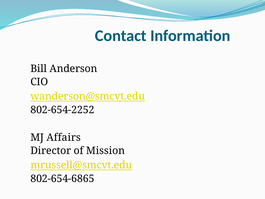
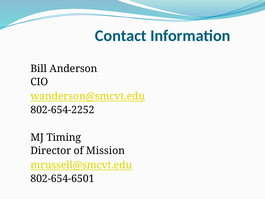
Affairs: Affairs -> Timing
802-654-6865: 802-654-6865 -> 802-654-6501
